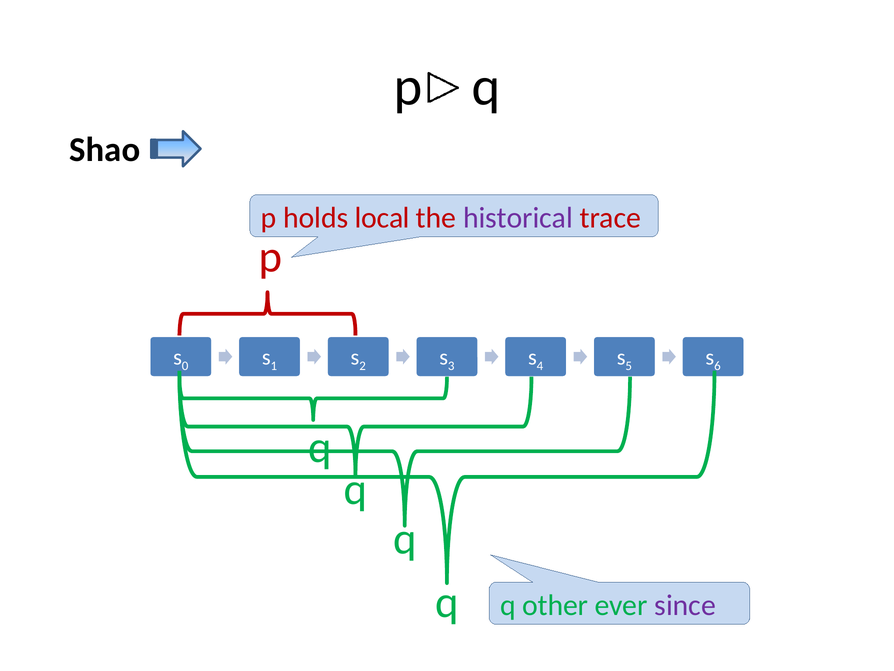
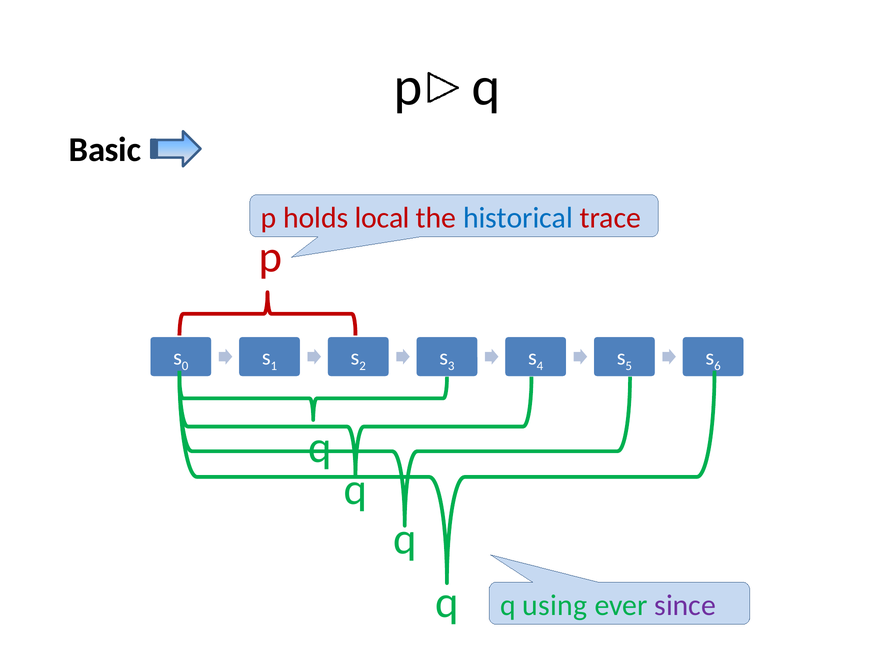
Shao: Shao -> Basic
historical colour: purple -> blue
other: other -> using
